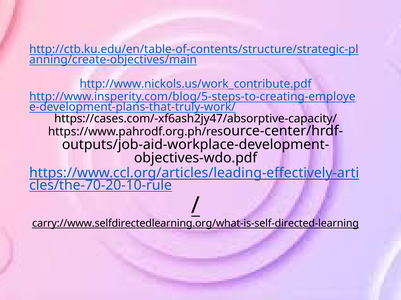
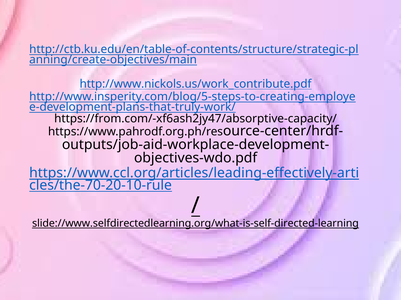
https://cases.com/-xf6ash2jy47/absorptive-capacity/: https://cases.com/-xf6ash2jy47/absorptive-capacity/ -> https://from.com/-xf6ash2jy47/absorptive-capacity/
carry://www.selfdirectedlearning.org/what-is-self-directed-learning: carry://www.selfdirectedlearning.org/what-is-self-directed-learning -> slide://www.selfdirectedlearning.org/what-is-self-directed-learning
